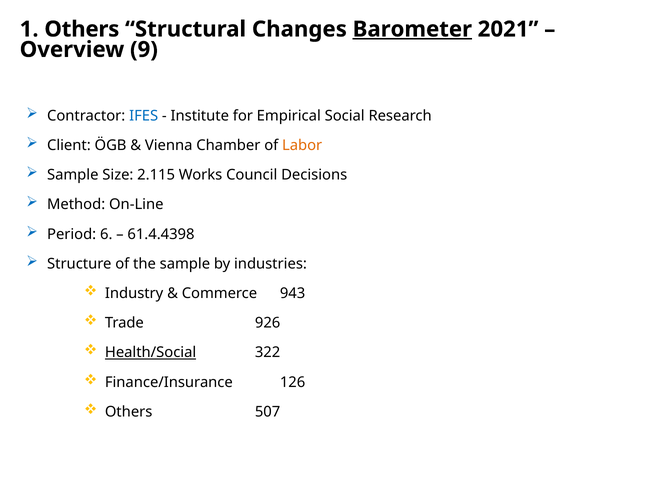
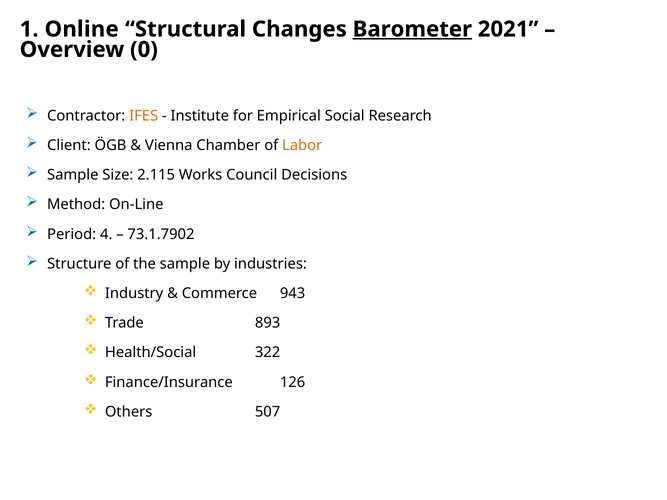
1 Others: Others -> Online
9: 9 -> 0
IFES colour: blue -> orange
6: 6 -> 4
61.4.4398: 61.4.4398 -> 73.1.7902
926: 926 -> 893
Health/Social underline: present -> none
